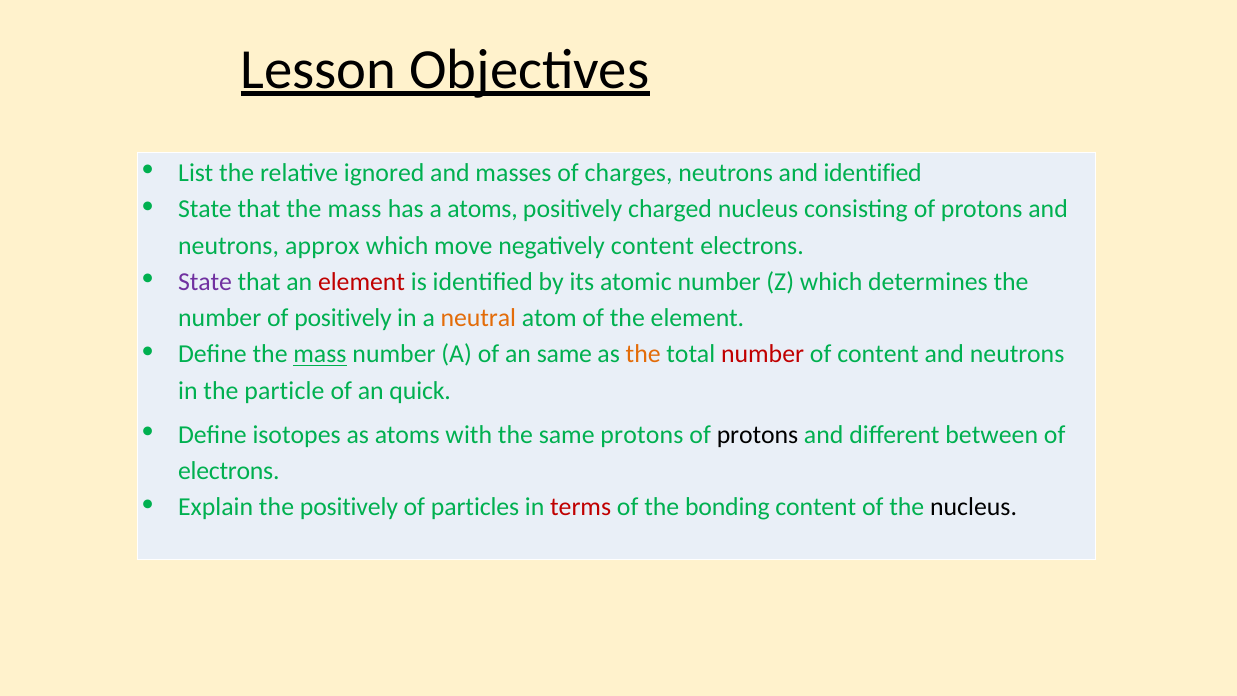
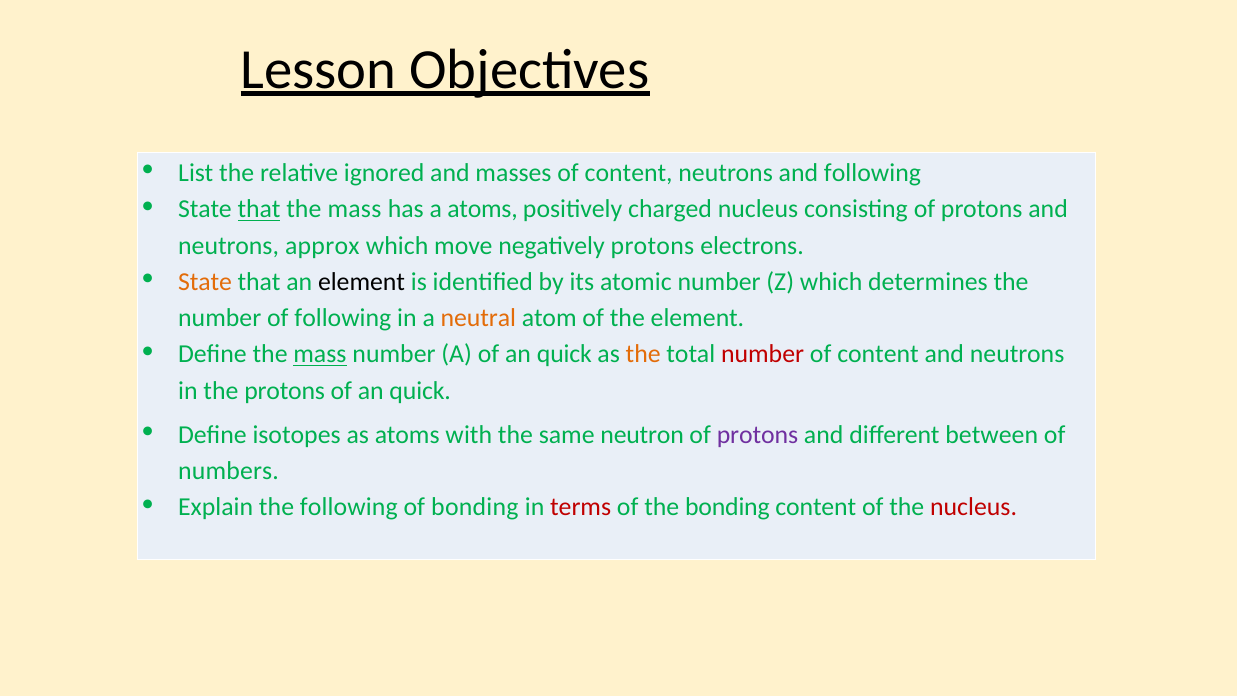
masses of charges: charges -> content
and identified: identified -> following
that at (259, 209) underline: none -> present
negatively content: content -> protons
State at (205, 282) colour: purple -> orange
element at (362, 282) colour: red -> black
of positively: positively -> following
A of an same: same -> quick
the particle: particle -> protons
same protons: protons -> neutron
protons at (758, 435) colour: black -> purple
electrons at (229, 471): electrons -> numbers
the positively: positively -> following
of particles: particles -> bonding
nucleus at (974, 507) colour: black -> red
